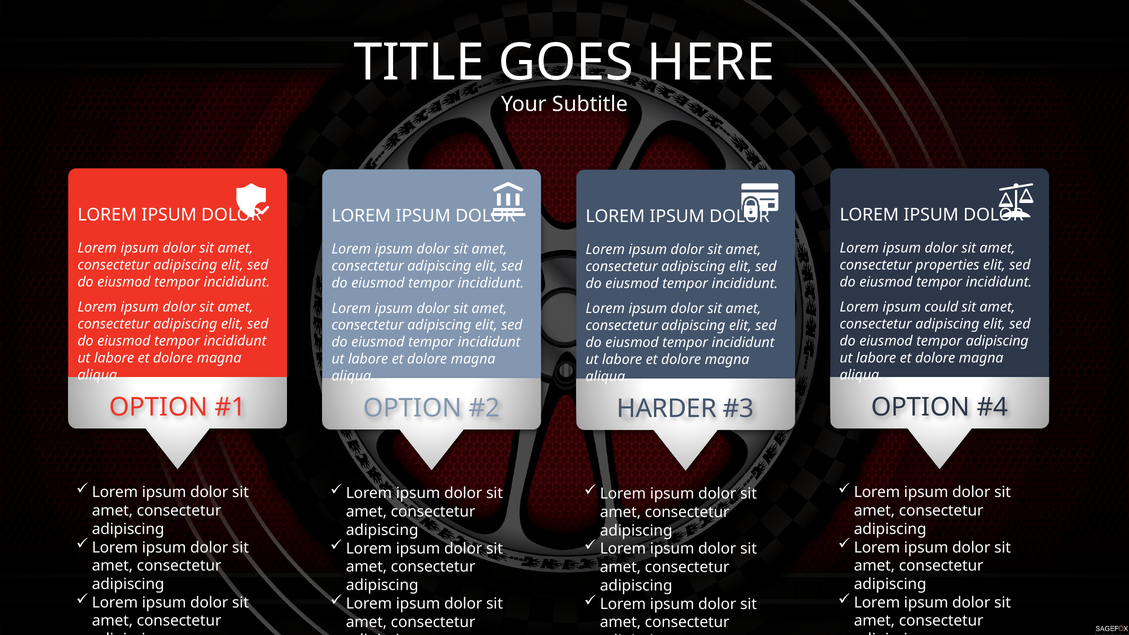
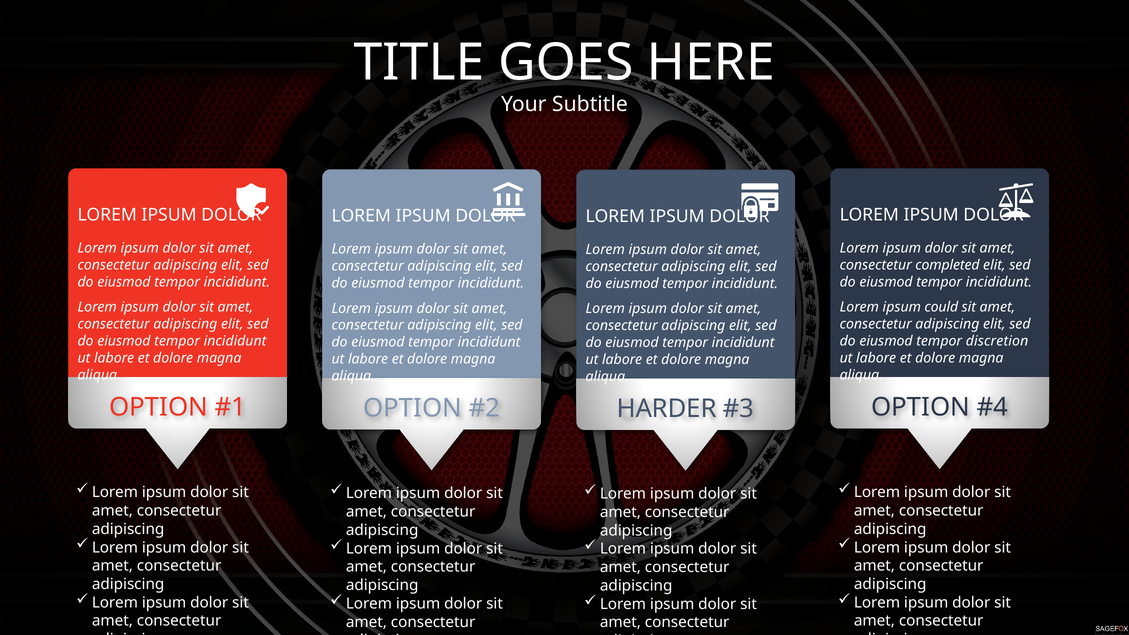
properties: properties -> completed
tempor adipiscing: adipiscing -> discretion
